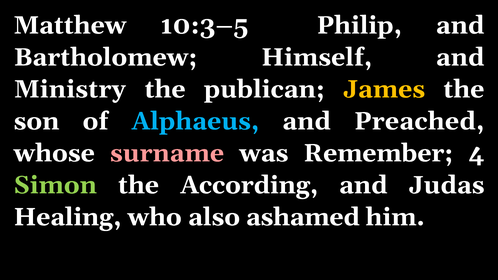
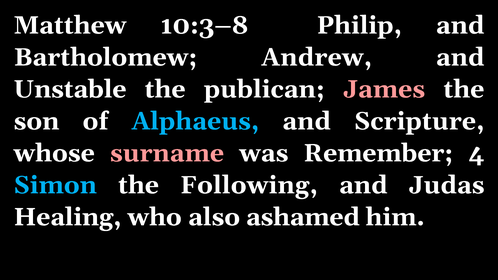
10:3–5: 10:3–5 -> 10:3–8
Himself: Himself -> Andrew
Ministry: Ministry -> Unstable
James colour: yellow -> pink
Preached: Preached -> Scripture
Simon colour: light green -> light blue
According: According -> Following
